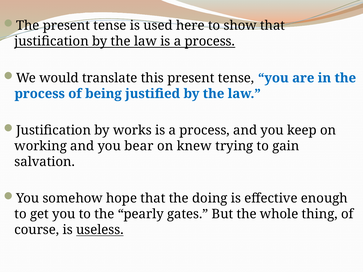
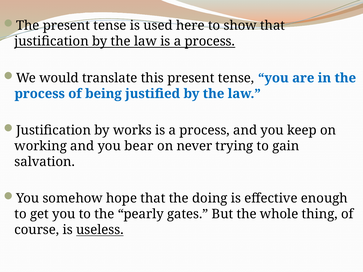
knew: knew -> never
